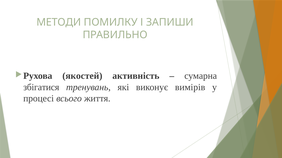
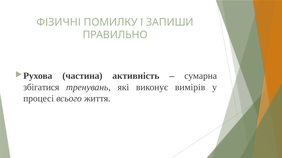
МЕТОДИ: МЕТОДИ -> ФІЗИЧНІ
якостей: якостей -> частина
